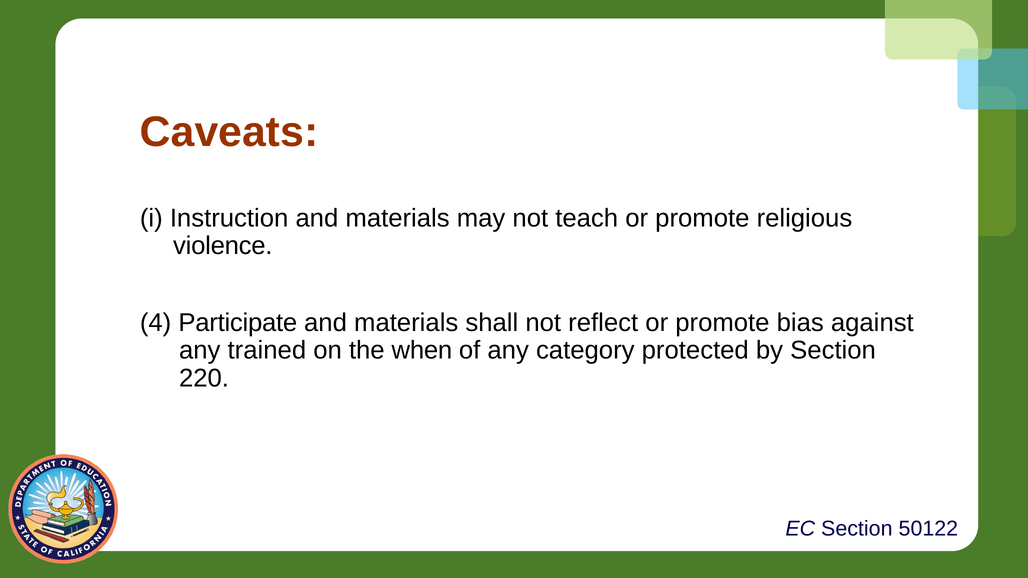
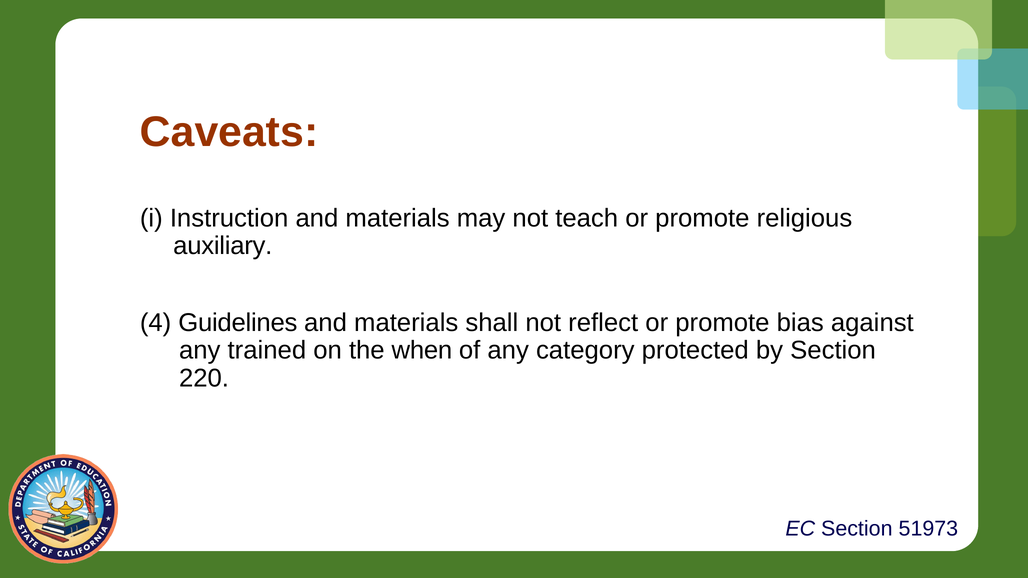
violence: violence -> auxiliary
Participate: Participate -> Guidelines
50122: 50122 -> 51973
